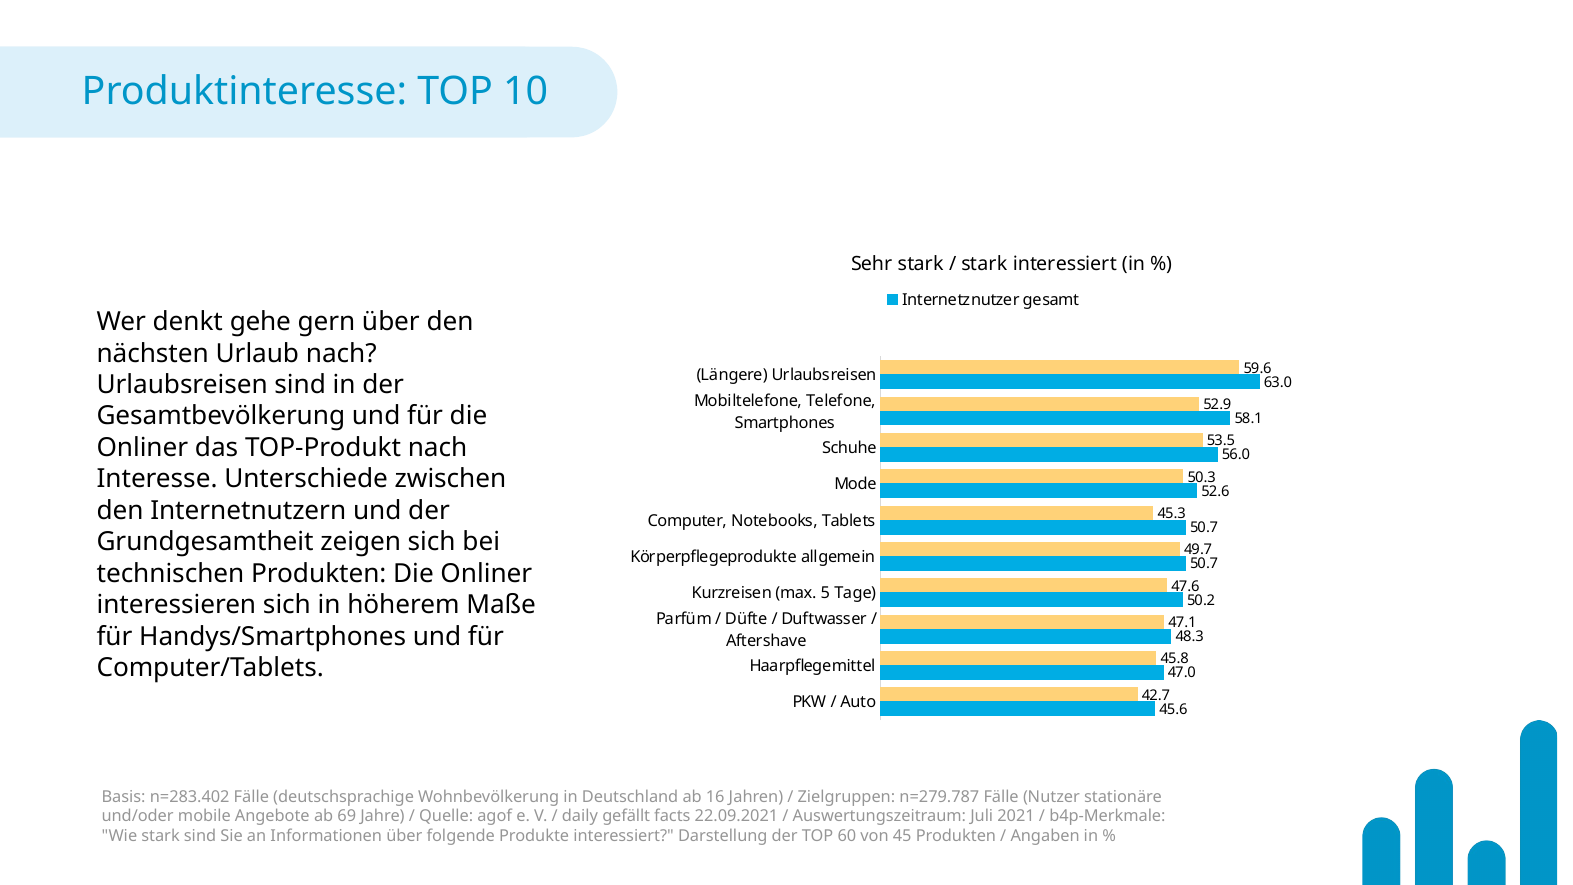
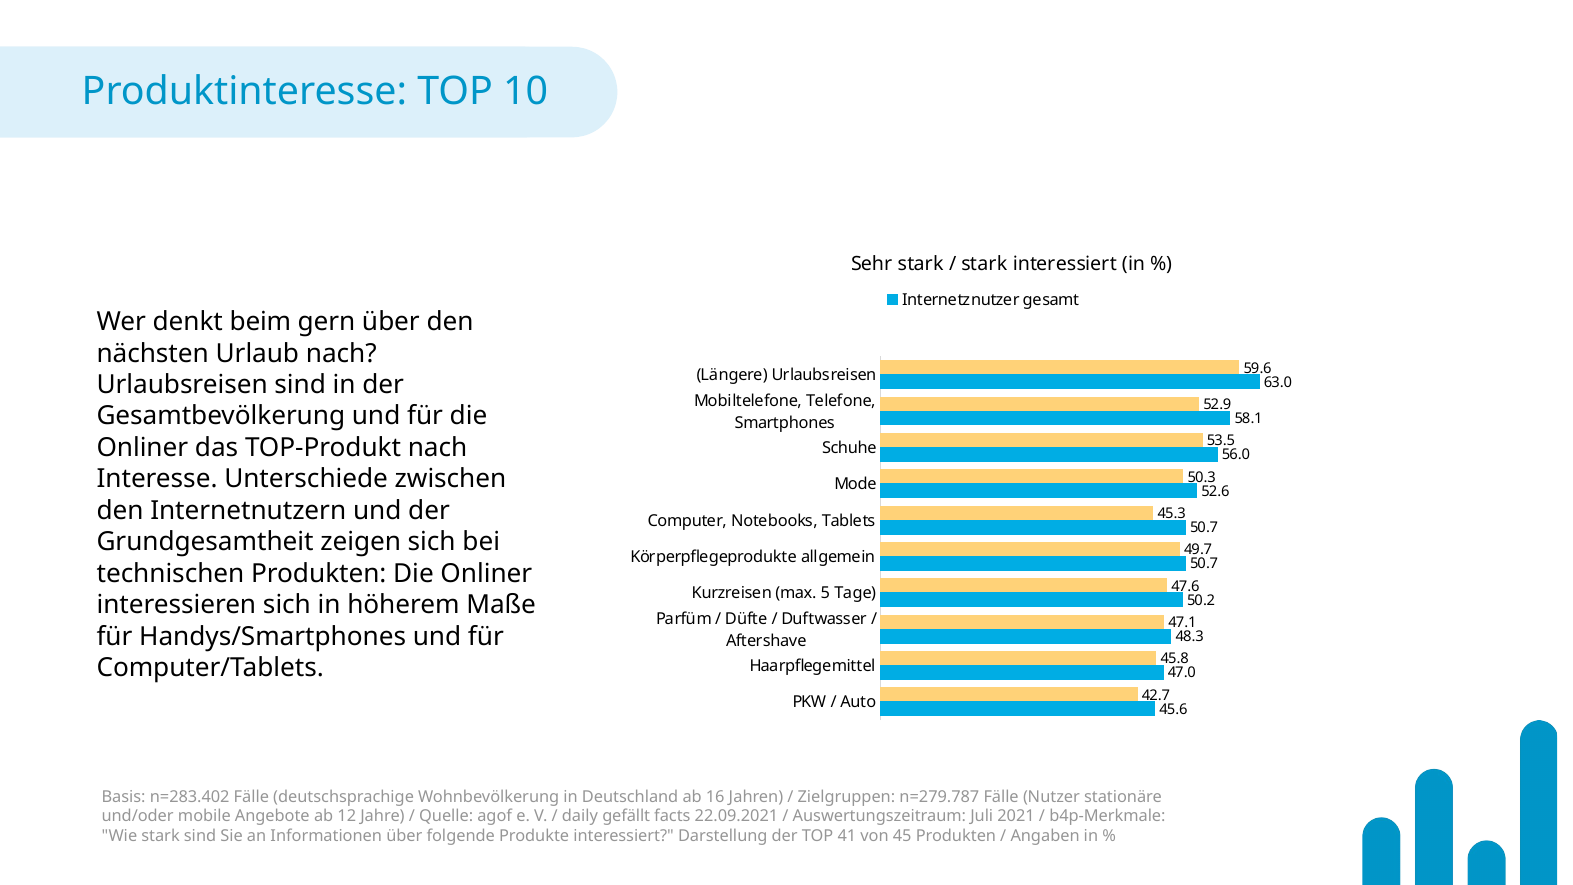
gehe: gehe -> beim
69: 69 -> 12
60: 60 -> 41
